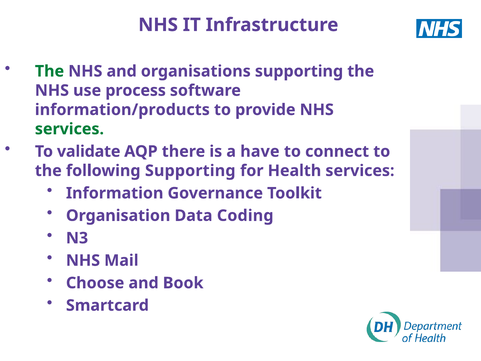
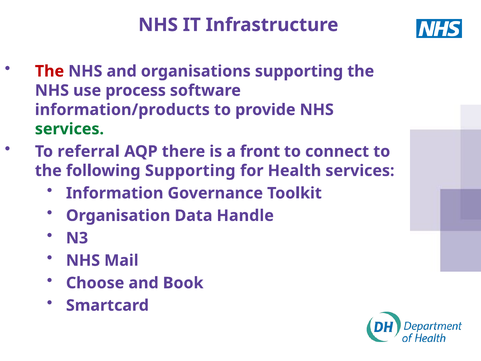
The at (49, 71) colour: green -> red
validate: validate -> referral
have: have -> front
Coding: Coding -> Handle
